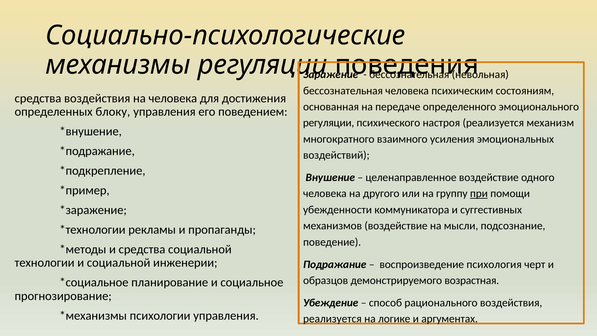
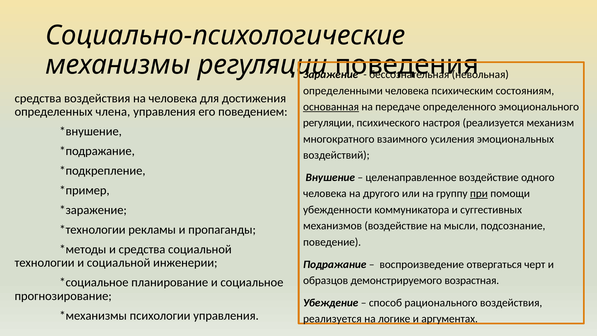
бессознательная at (343, 91): бессознательная -> определенными
основанная underline: none -> present
блоку: блоку -> члена
психология: психология -> отвергаться
